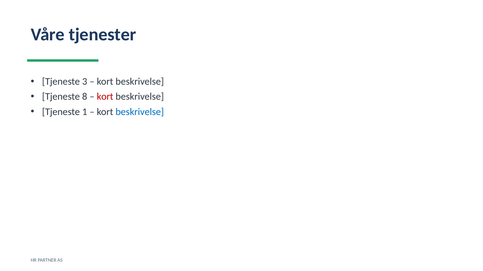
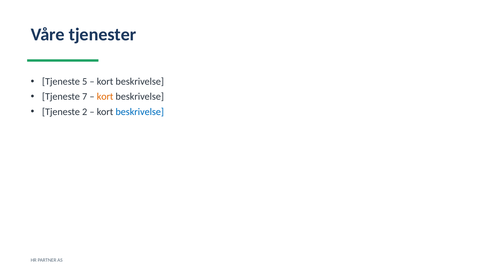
3: 3 -> 5
8: 8 -> 7
kort at (105, 97) colour: red -> orange
1: 1 -> 2
